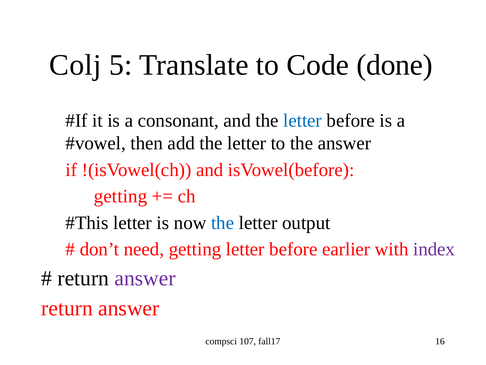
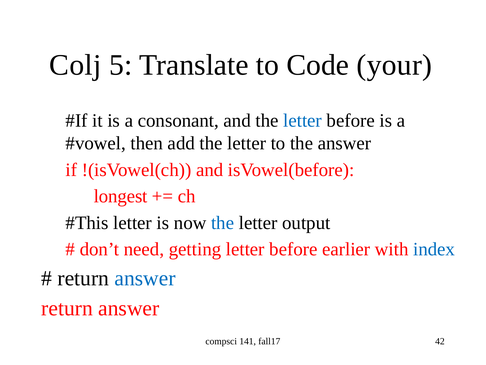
done: done -> your
getting at (121, 196): getting -> longest
index colour: purple -> blue
answer at (145, 278) colour: purple -> blue
107: 107 -> 141
16: 16 -> 42
